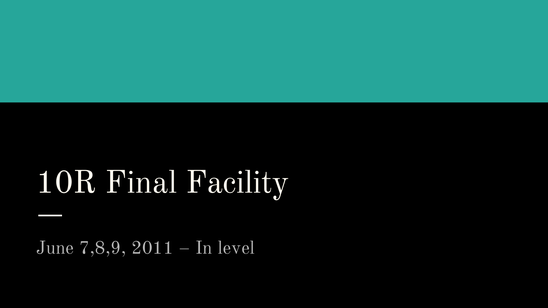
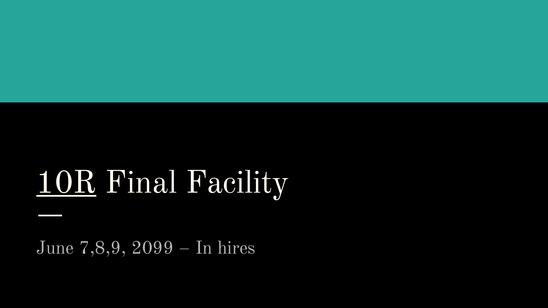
10R underline: none -> present
2011: 2011 -> 2099
level: level -> hires
